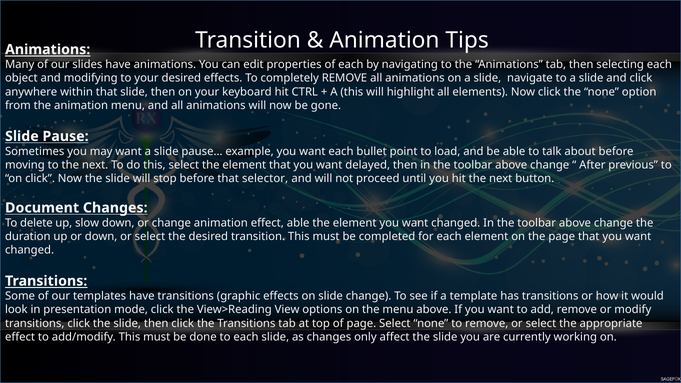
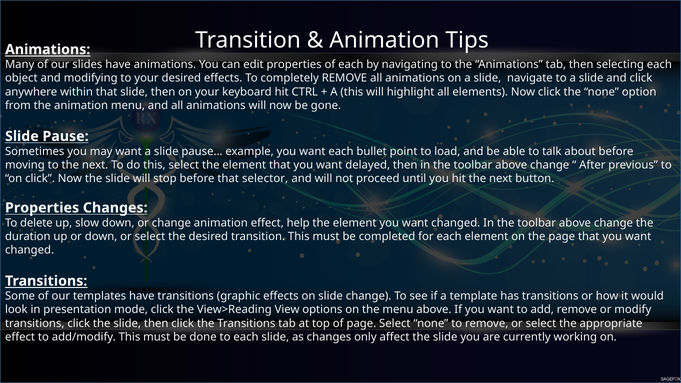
Document at (42, 208): Document -> Properties
effect able: able -> help
